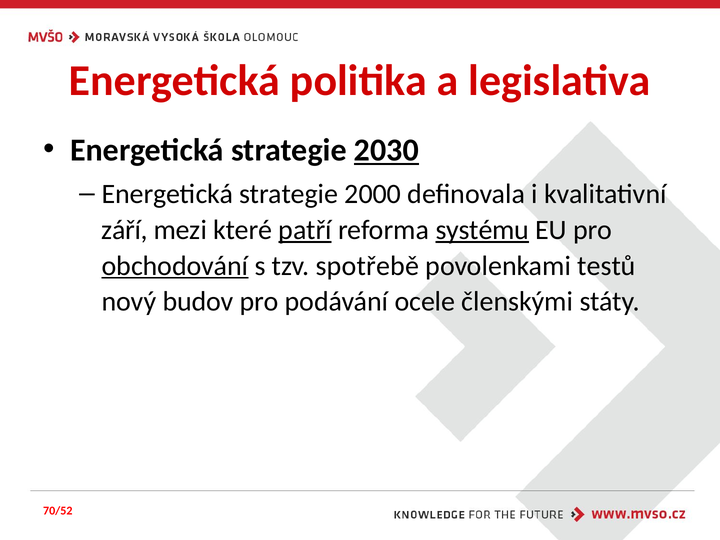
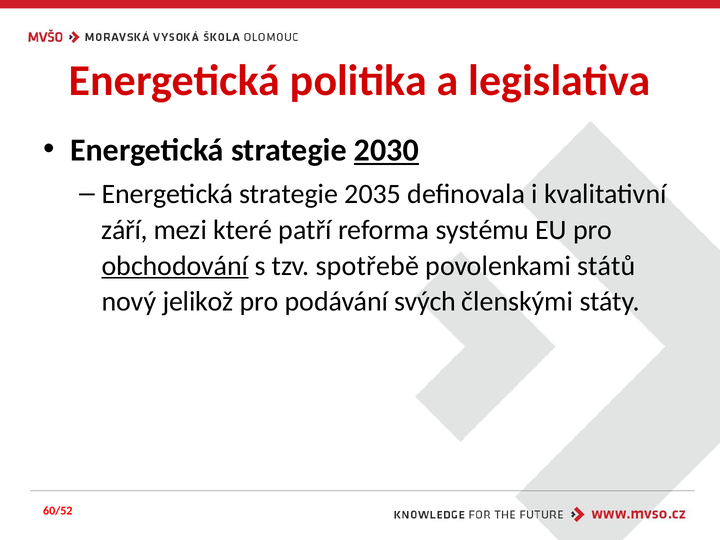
2000: 2000 -> 2035
patří underline: present -> none
systému underline: present -> none
testů: testů -> států
budov: budov -> jelikož
ocele: ocele -> svých
70/52: 70/52 -> 60/52
